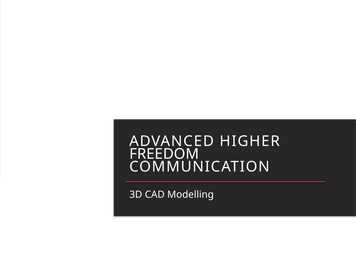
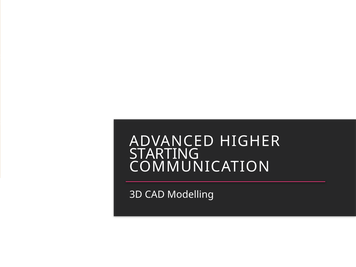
FREEDOM: FREEDOM -> STARTING
